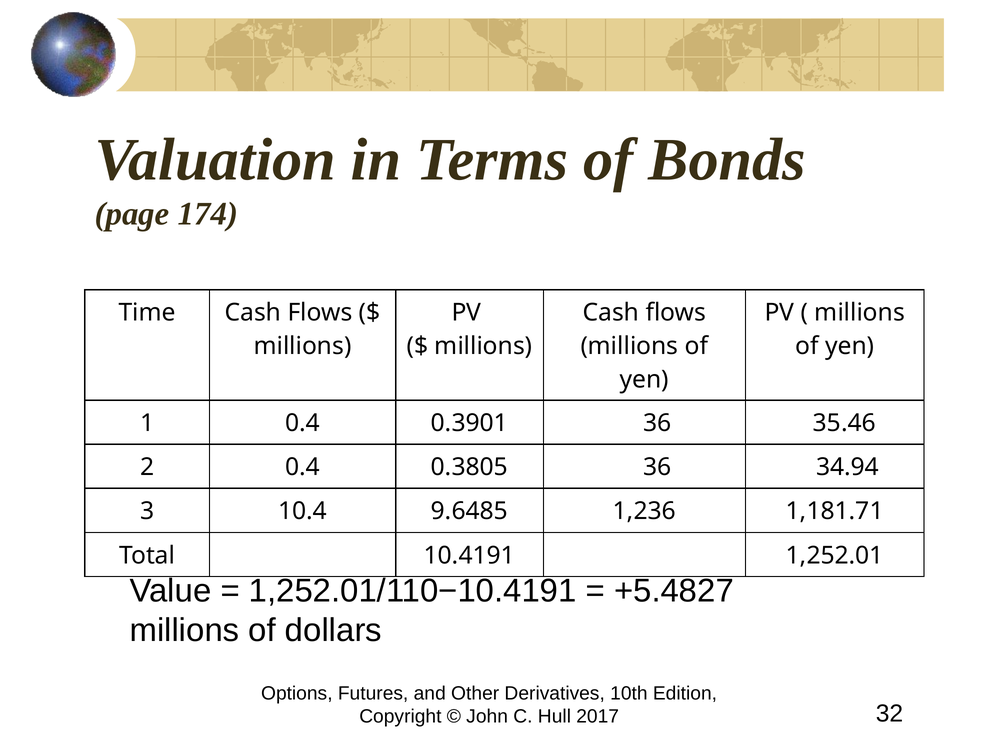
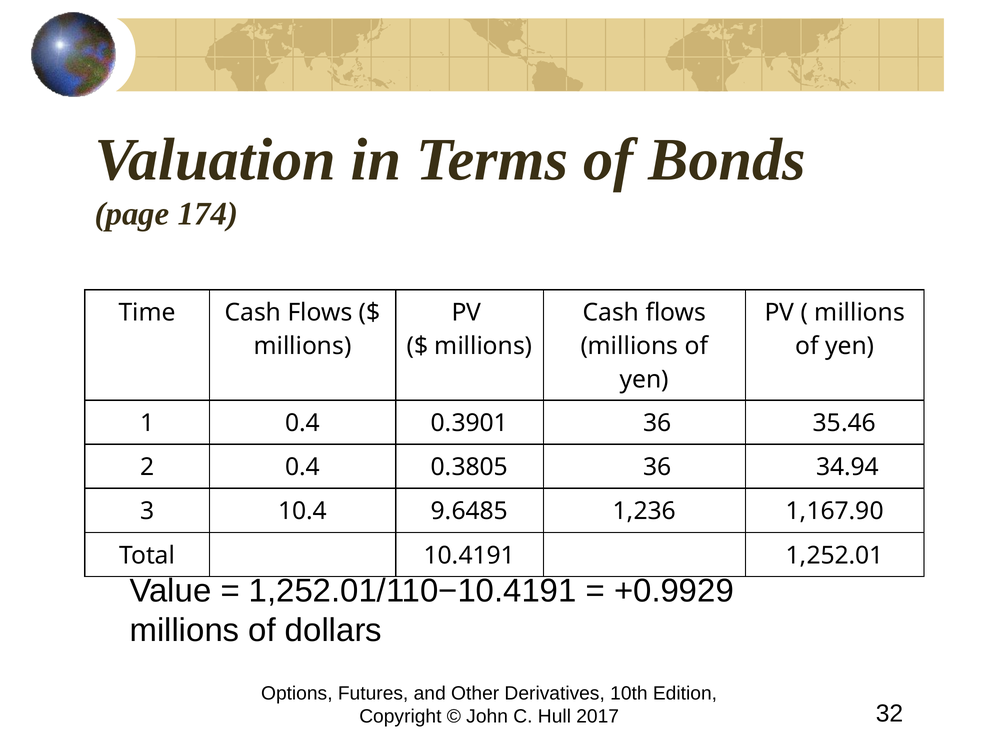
1,181.71: 1,181.71 -> 1,167.90
+5.4827: +5.4827 -> +0.9929
